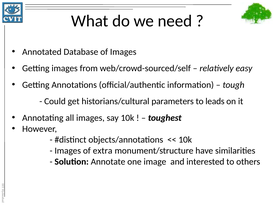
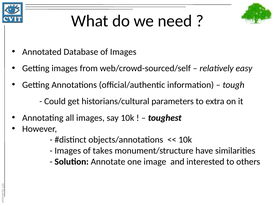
leads: leads -> extra
extra: extra -> takes
